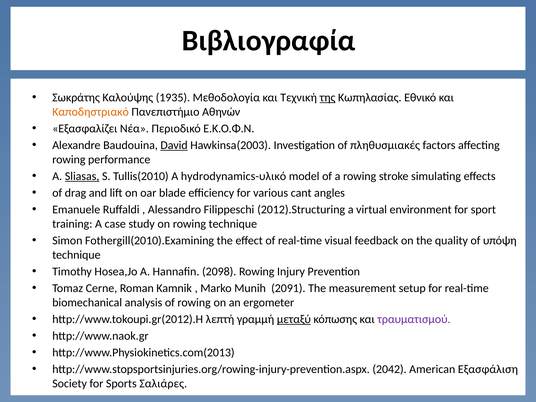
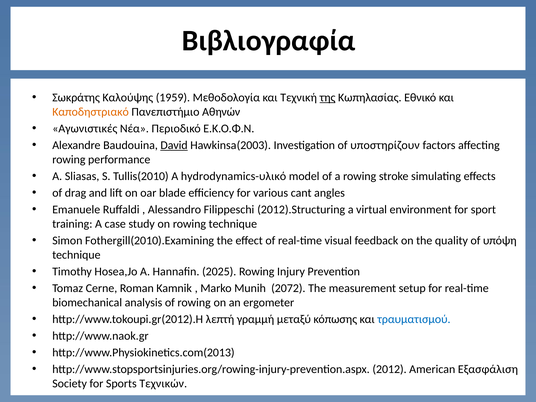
1935: 1935 -> 1959
Εξασφαλίζει: Εξασφαλίζει -> Αγωνιστικές
πληθυσμιακές: πληθυσμιακές -> υποστηρίζουν
Sliasas underline: present -> none
2098: 2098 -> 2025
2091: 2091 -> 2072
μεταξύ underline: present -> none
τραυματισμού colour: purple -> blue
2042: 2042 -> 2012
Σαλιάρες: Σαλιάρες -> Τεχνικών
